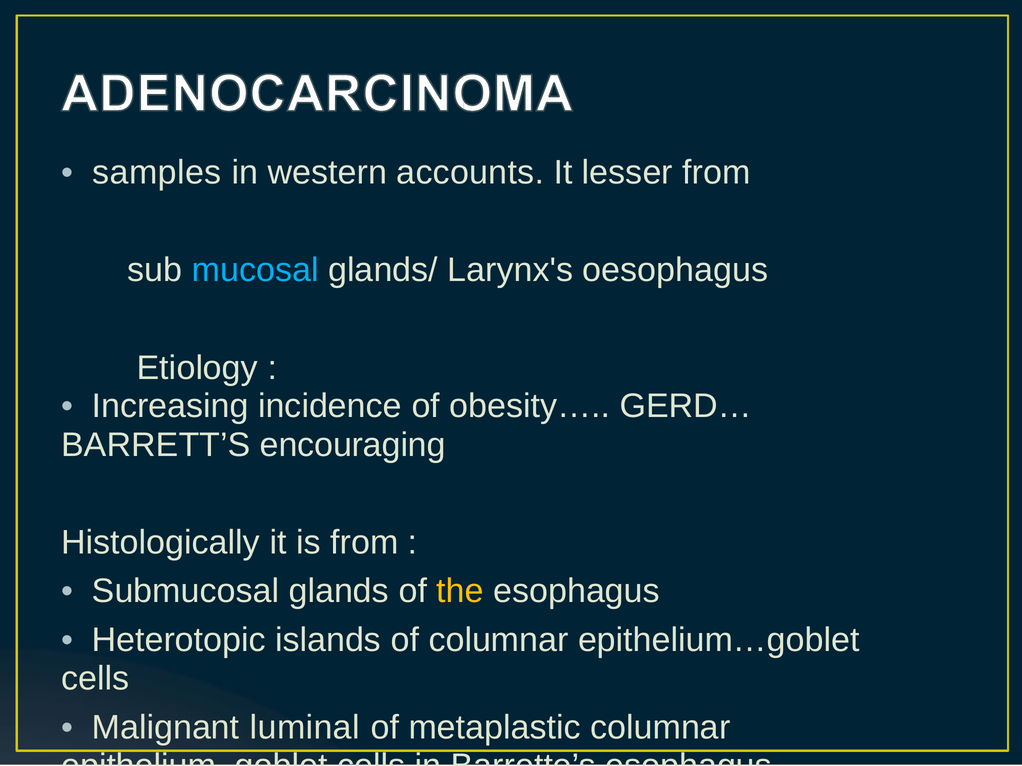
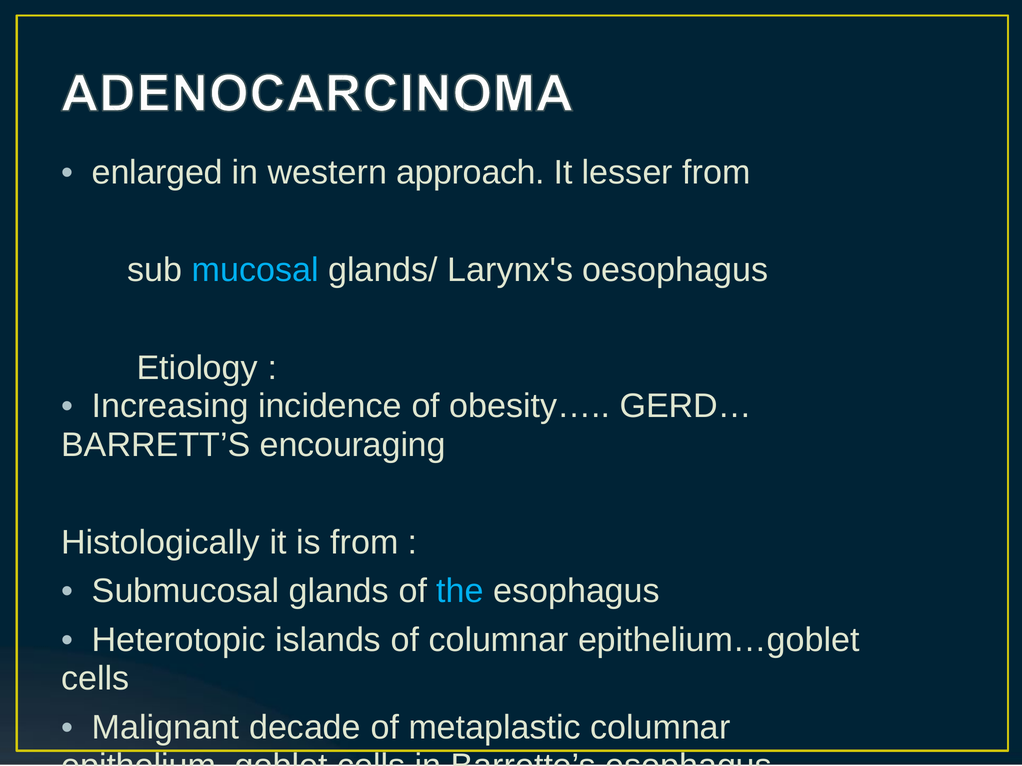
samples: samples -> enlarged
accounts: accounts -> approach
the colour: yellow -> light blue
luminal: luminal -> decade
